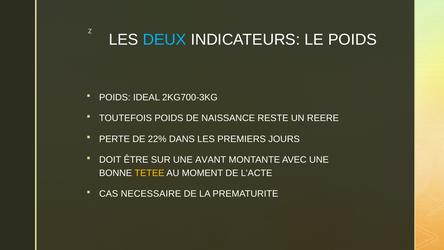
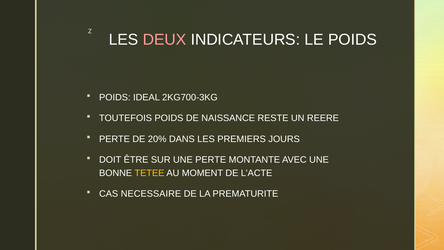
DEUX colour: light blue -> pink
22%: 22% -> 20%
UNE AVANT: AVANT -> PERTE
